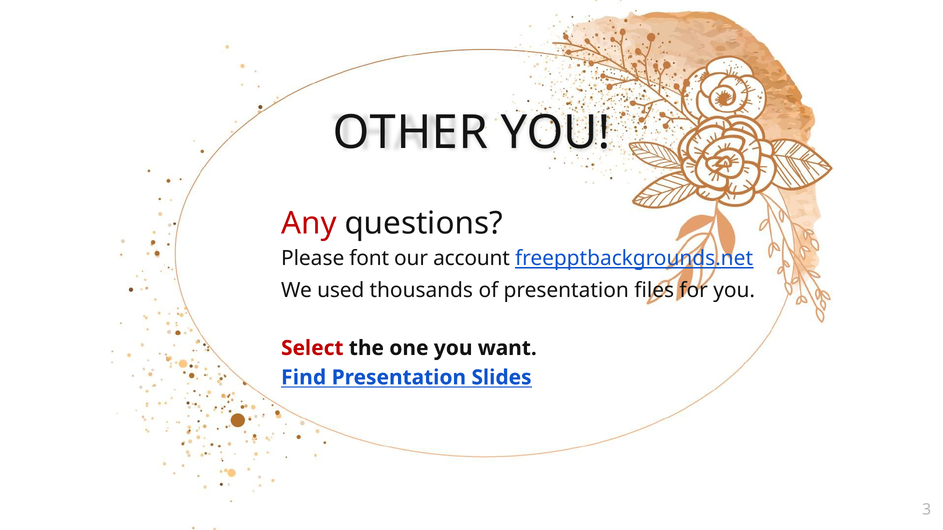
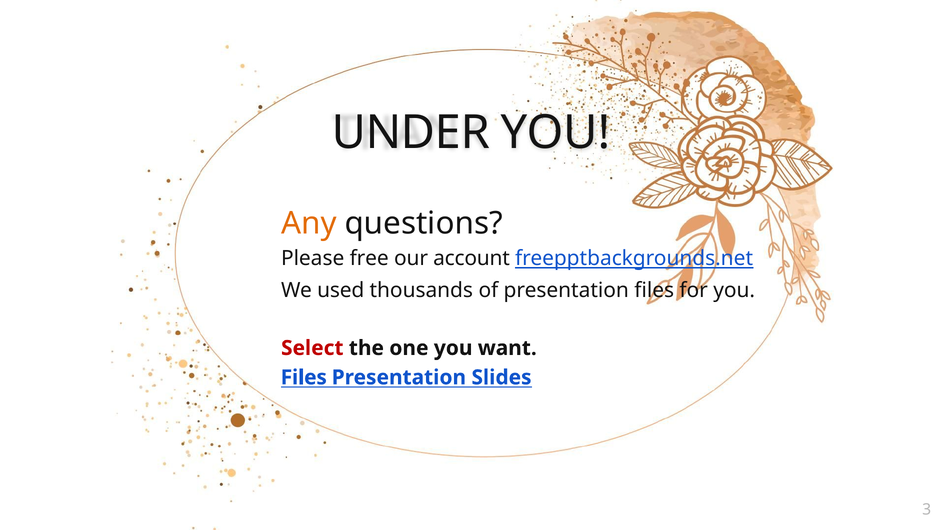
OTHER: OTHER -> UNDER
Any colour: red -> orange
font: font -> free
Find at (304, 378): Find -> Files
